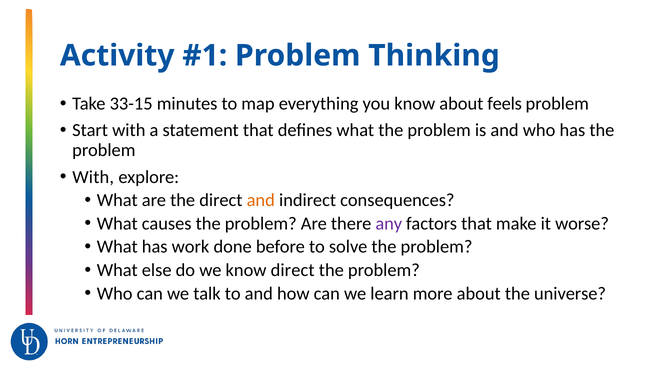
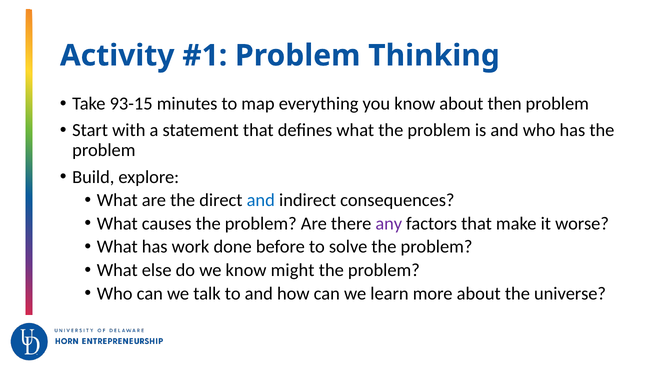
33-15: 33-15 -> 93-15
feels: feels -> then
With at (93, 177): With -> Build
and at (261, 201) colour: orange -> blue
know direct: direct -> might
